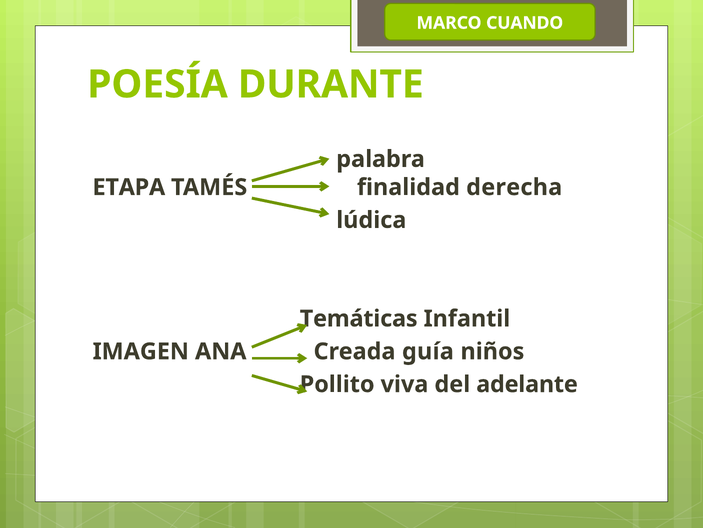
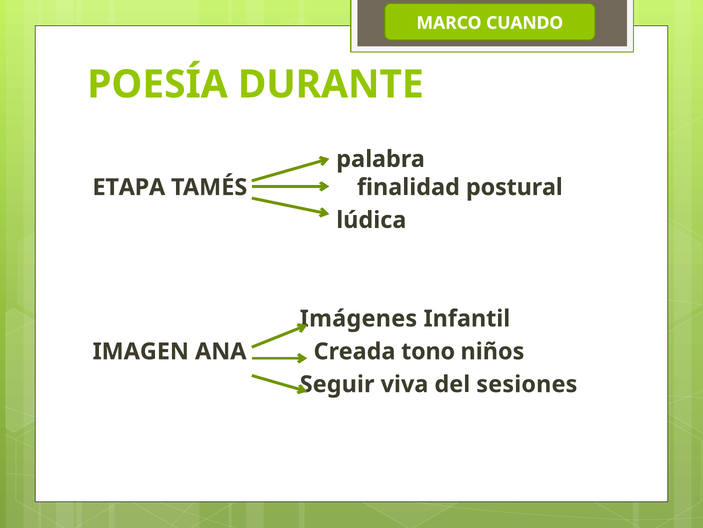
derecha: derecha -> postural
Temáticas: Temáticas -> Imágenes
guía: guía -> tono
Pollito: Pollito -> Seguir
adelante: adelante -> sesiones
